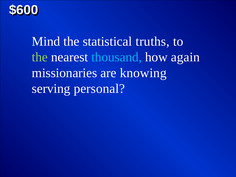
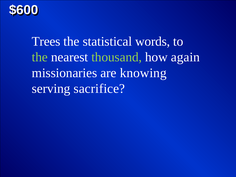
Mind: Mind -> Trees
truths: truths -> words
thousand colour: light blue -> light green
personal: personal -> sacrifice
